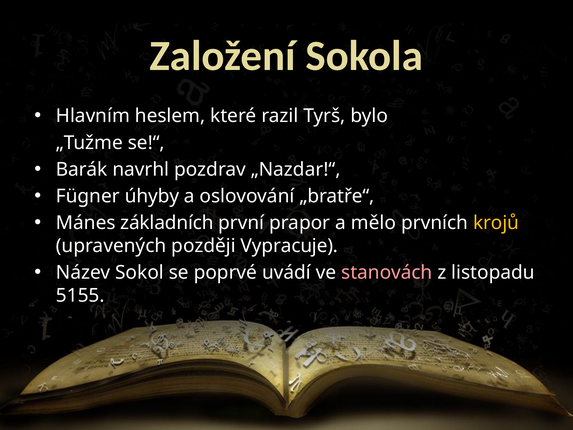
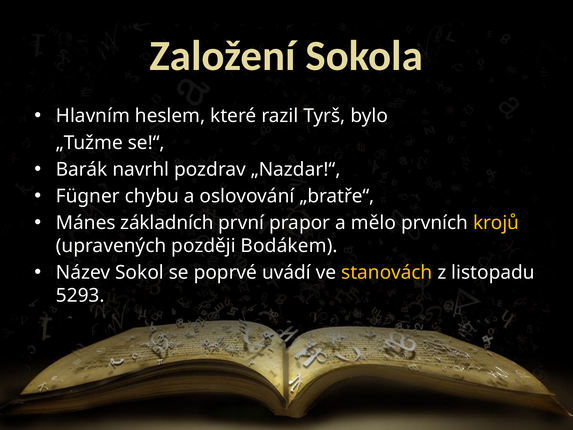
úhyby: úhyby -> chybu
Vypracuje: Vypracuje -> Bodákem
stanovách colour: pink -> yellow
5155: 5155 -> 5293
